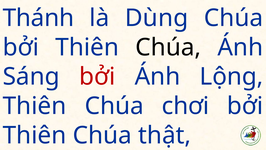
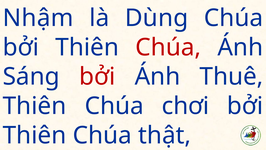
Thánh: Thánh -> Nhậm
Chúa at (168, 47) colour: black -> red
Lộng: Lộng -> Thuê
